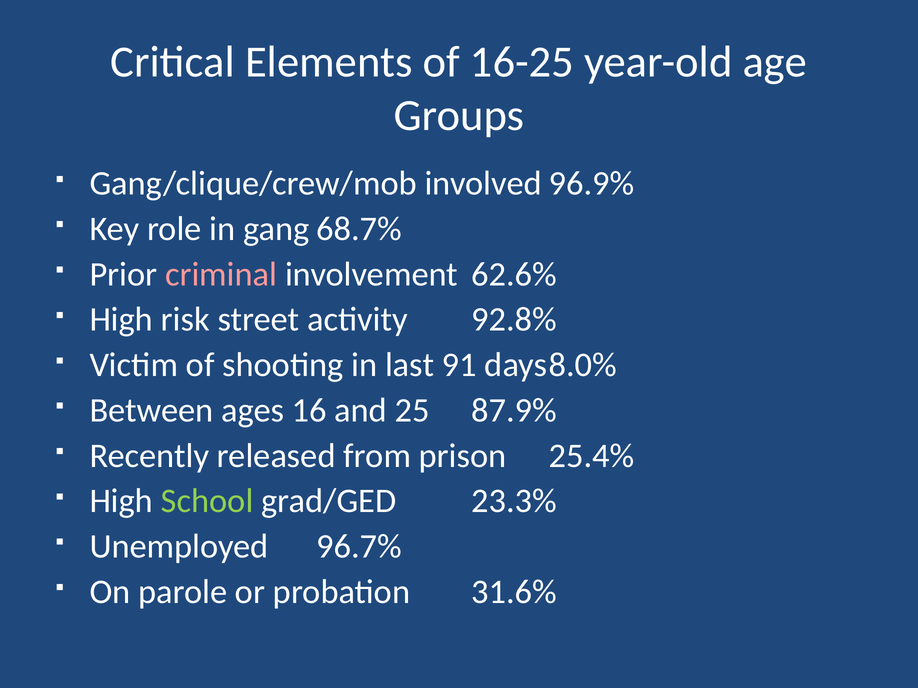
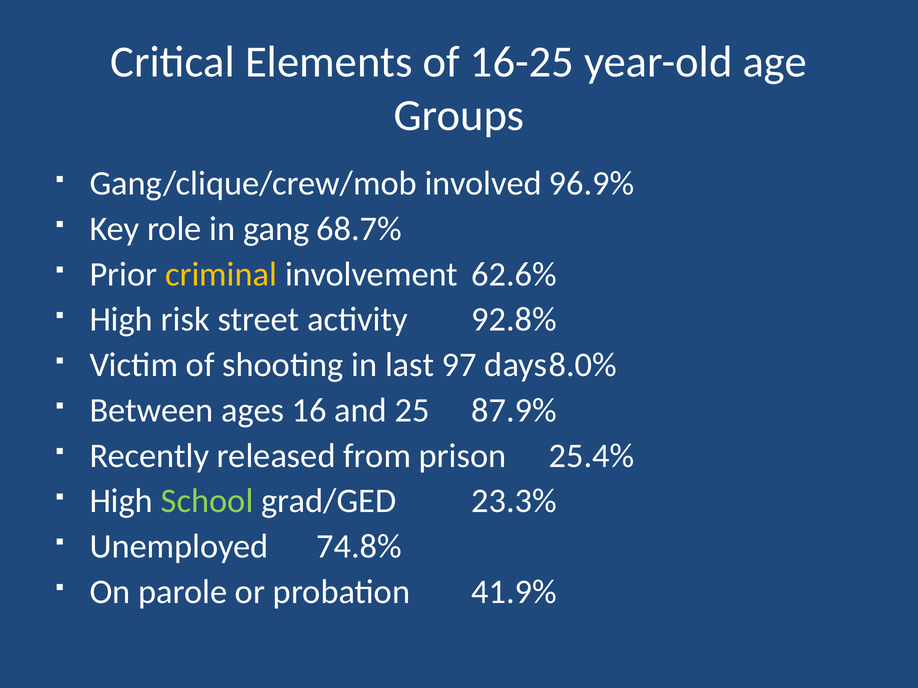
criminal colour: pink -> yellow
91: 91 -> 97
96.7%: 96.7% -> 74.8%
31.6%: 31.6% -> 41.9%
